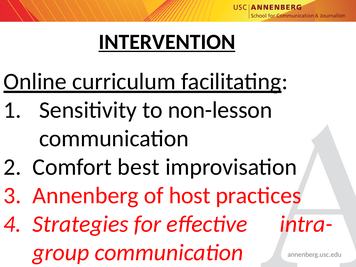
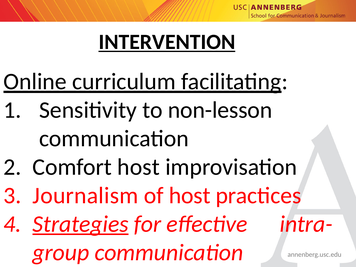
Comfort best: best -> host
Annenberg: Annenberg -> Journalism
Strategies underline: none -> present
